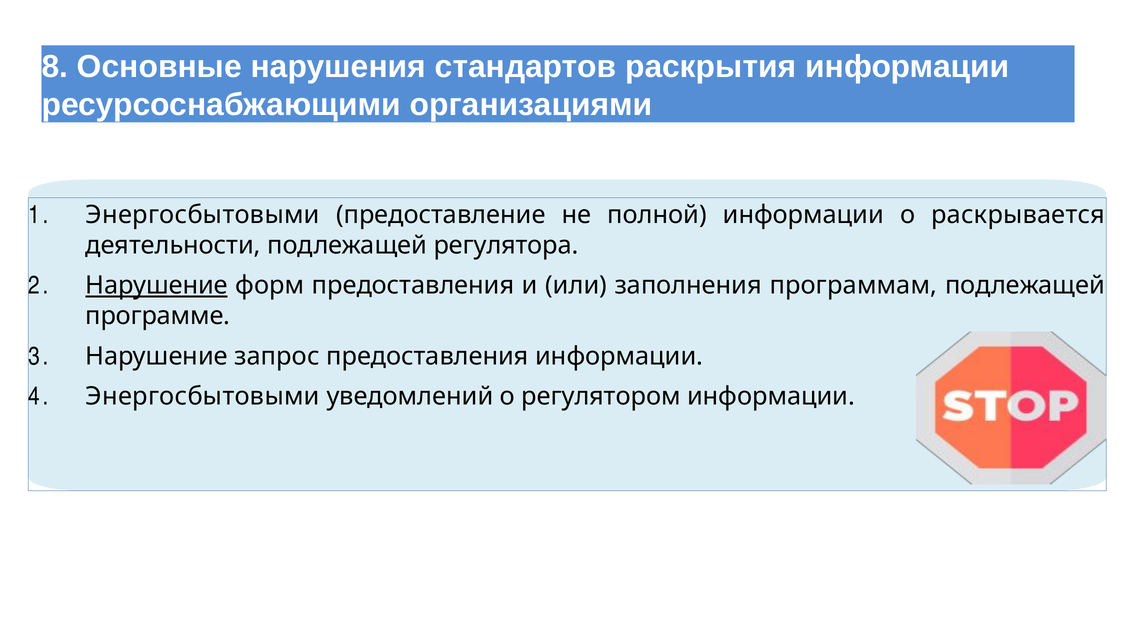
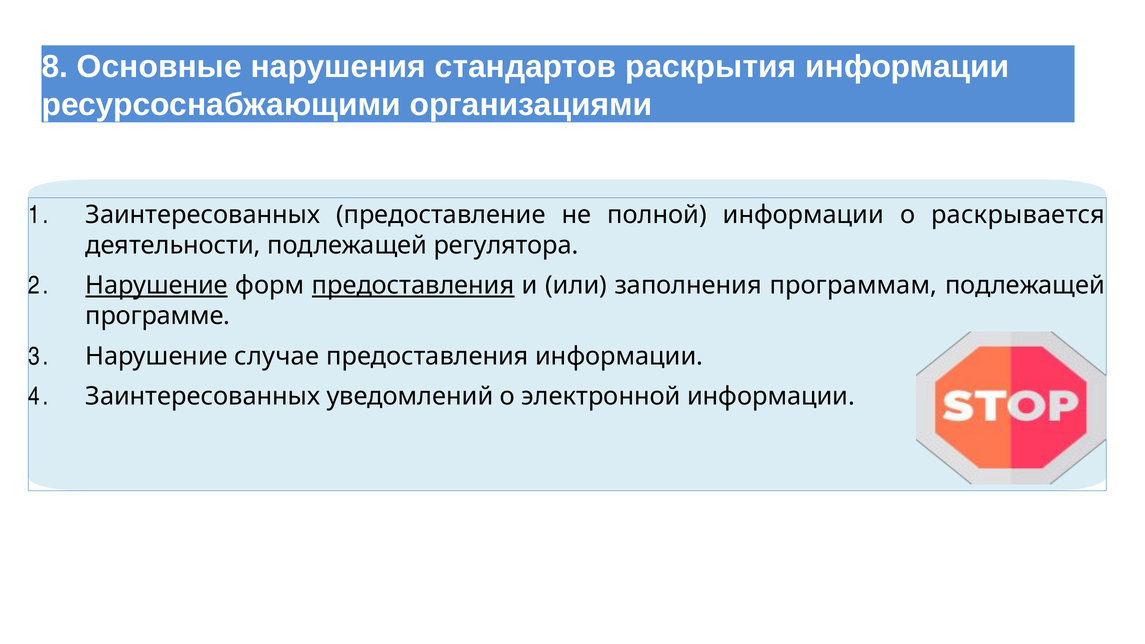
Энергосбытовыми at (203, 215): Энергосбытовыми -> Заинтересованных
предоставления at (413, 286) underline: none -> present
запрос: запрос -> случае
Энергосбытовыми at (203, 396): Энергосбытовыми -> Заинтересованных
регулятором: регулятором -> электронной
